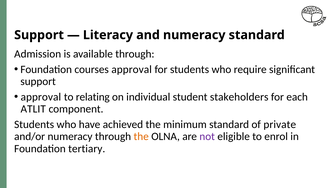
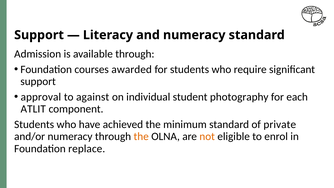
courses approval: approval -> awarded
relating: relating -> against
stakeholders: stakeholders -> photography
not colour: purple -> orange
tertiary: tertiary -> replace
